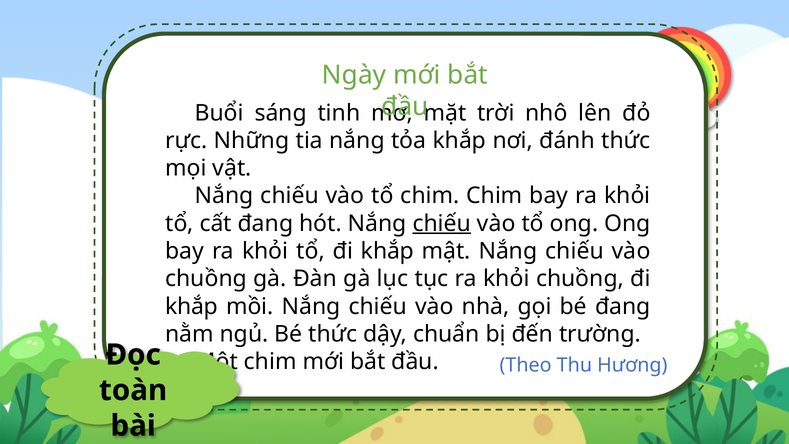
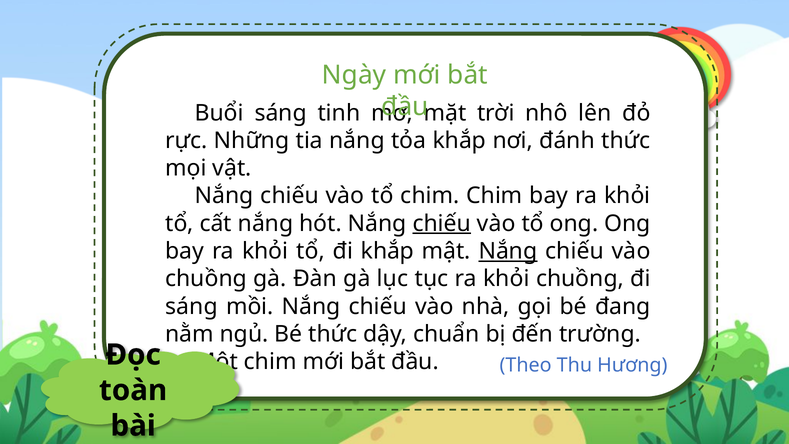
cất đang: đang -> nắng
Nắng at (508, 251) underline: none -> present
khắp at (192, 306): khắp -> sáng
